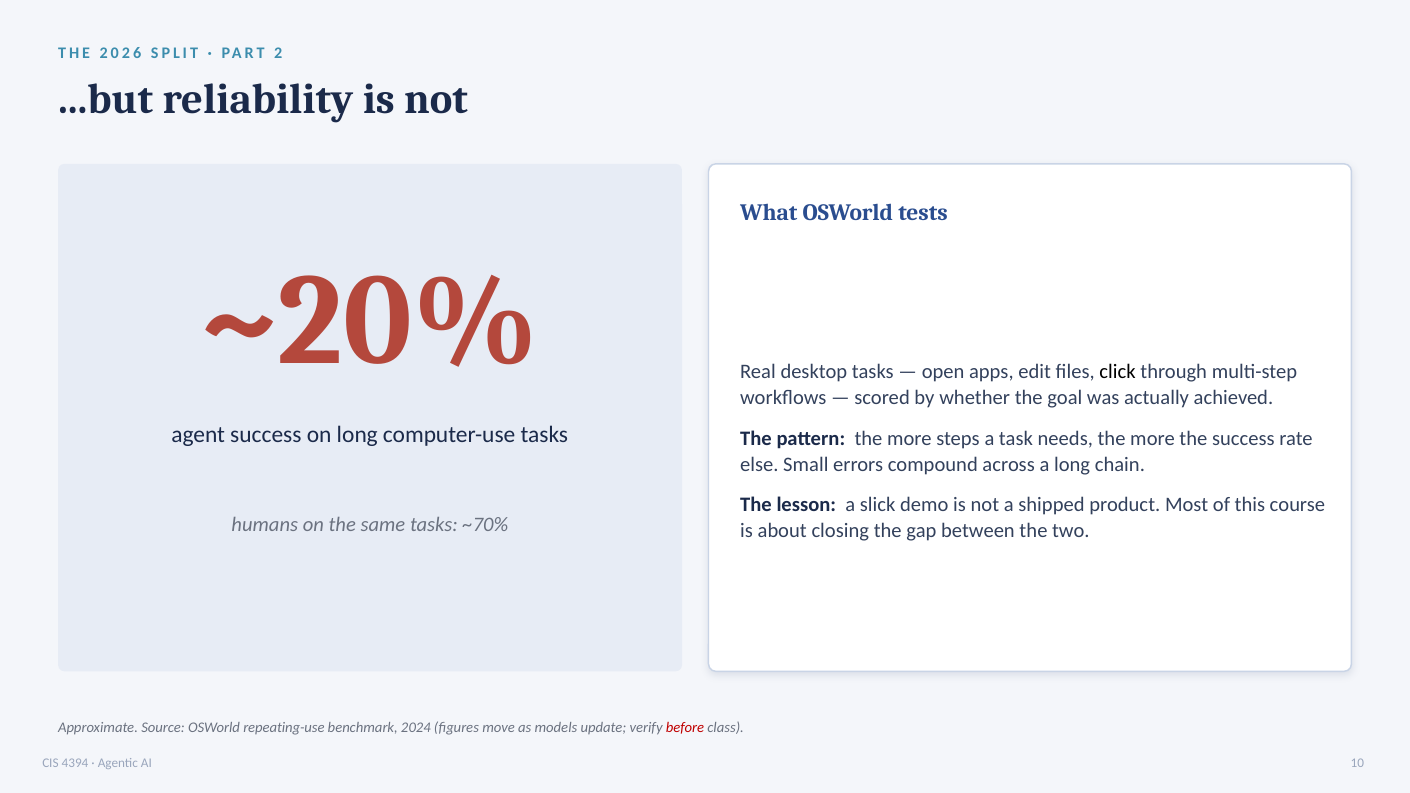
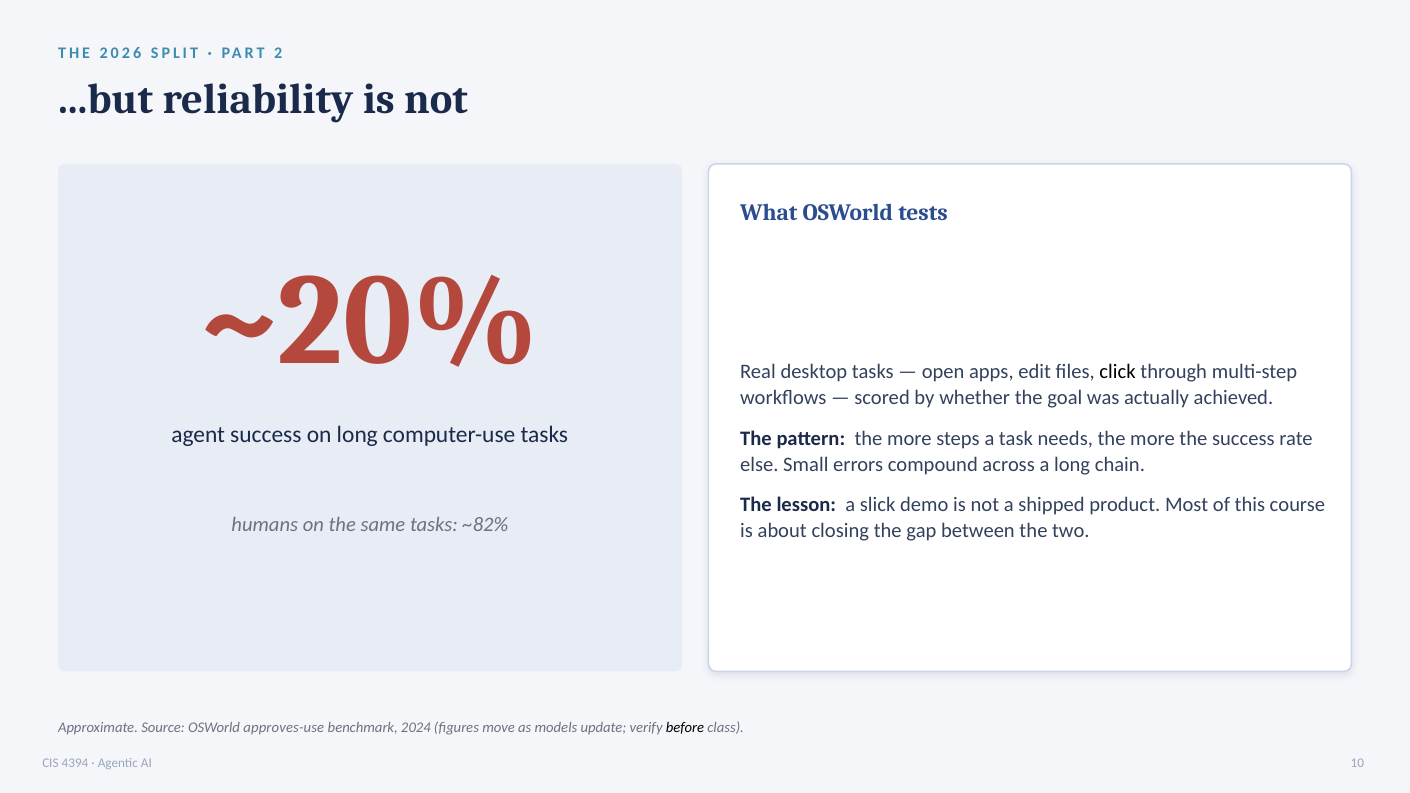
~70%: ~70% -> ~82%
repeating-use: repeating-use -> approves-use
before colour: red -> black
